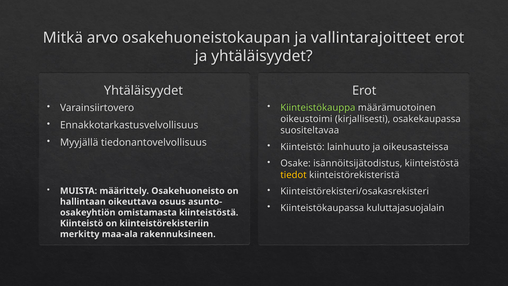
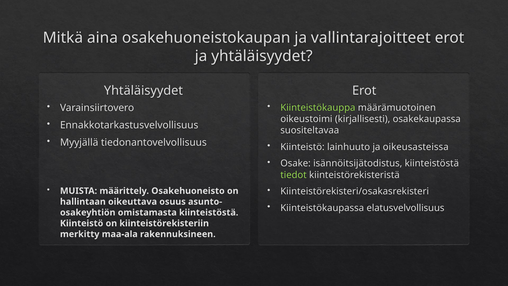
arvo: arvo -> aina
tiedot colour: yellow -> light green
kuluttajasuojalain: kuluttajasuojalain -> elatusvelvollisuus
